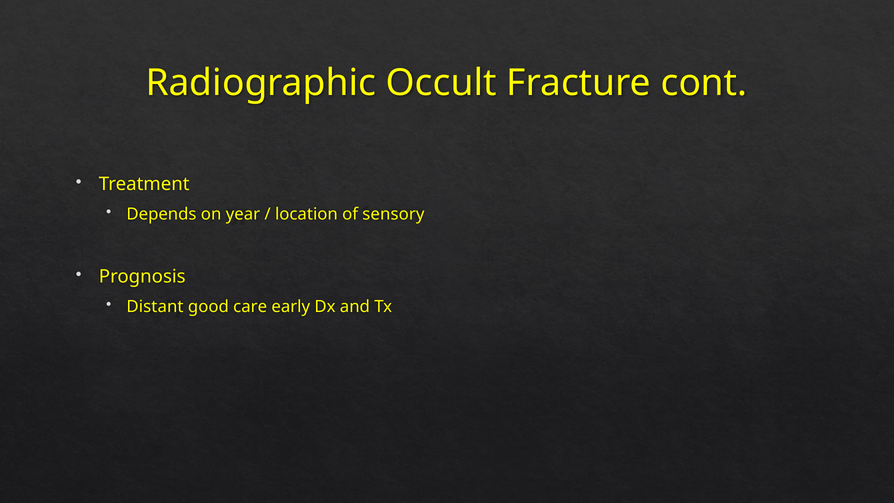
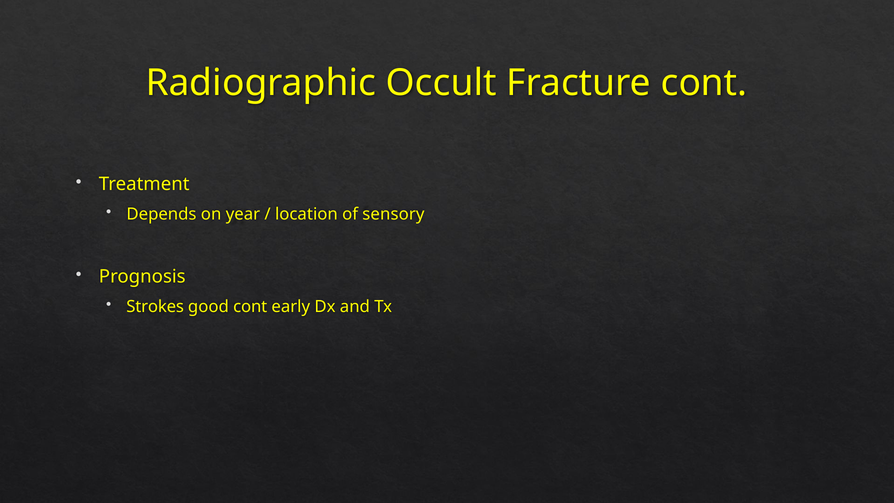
Distant: Distant -> Strokes
good care: care -> cont
